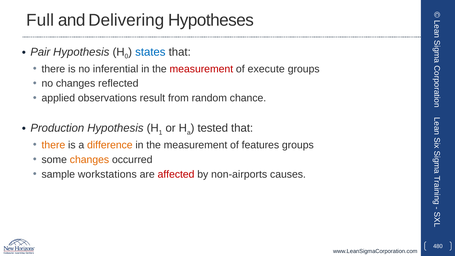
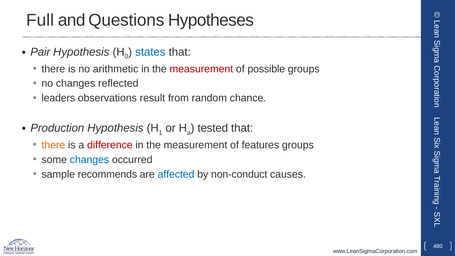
Delivering: Delivering -> Questions
inferential: inferential -> arithmetic
execute: execute -> possible
applied: applied -> leaders
difference colour: orange -> red
changes at (89, 160) colour: orange -> blue
workstations: workstations -> recommends
affected colour: red -> blue
non-airports: non-airports -> non-conduct
